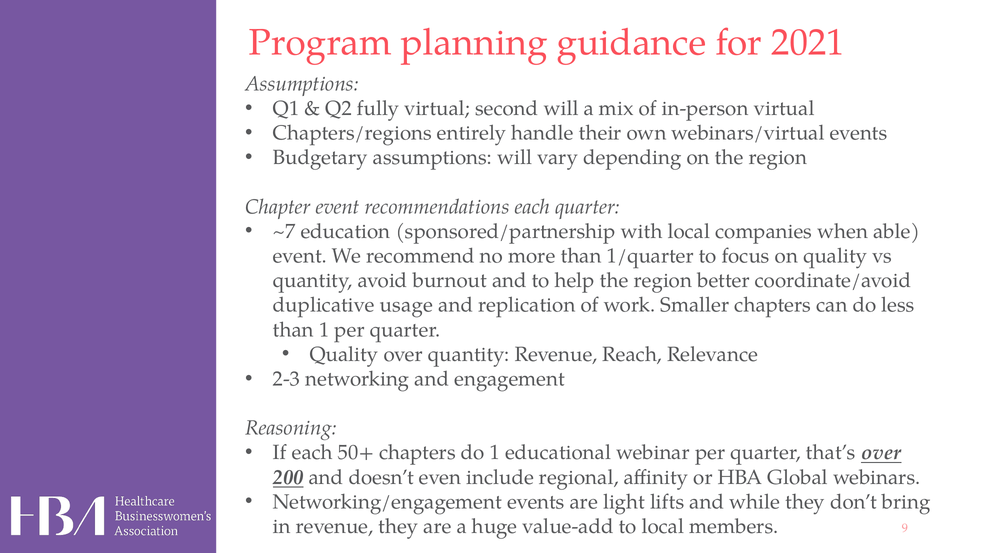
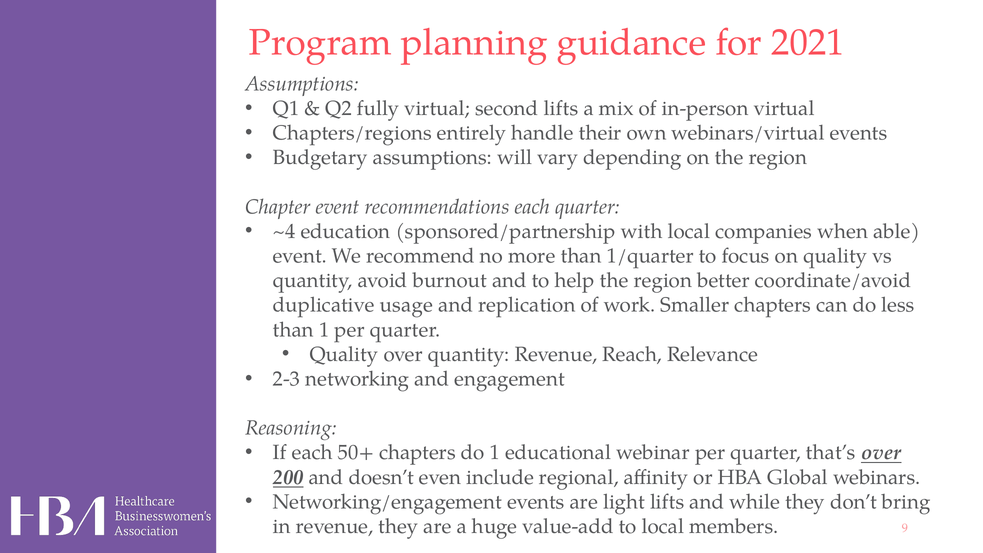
second will: will -> lifts
~7: ~7 -> ~4
